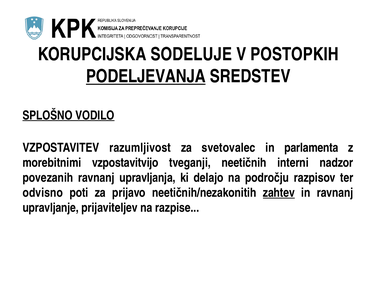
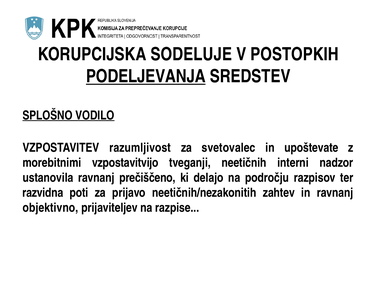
parlamenta: parlamenta -> upoštevate
povezanih: povezanih -> ustanovila
upravljanja: upravljanja -> prečiščeno
odvisno: odvisno -> razvidna
zahtev underline: present -> none
upravljanje: upravljanje -> objektivno
